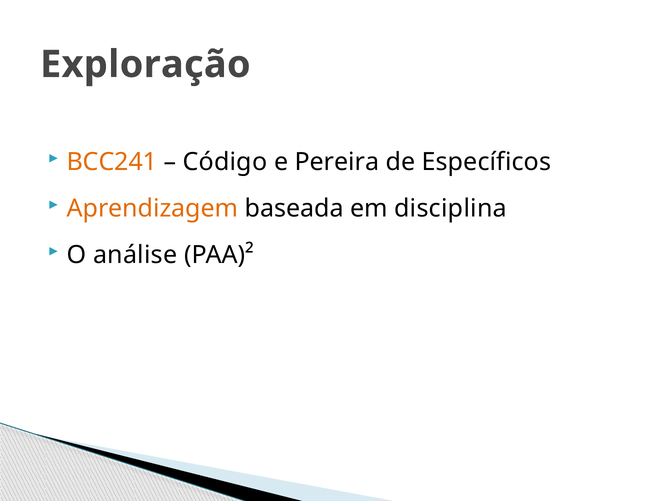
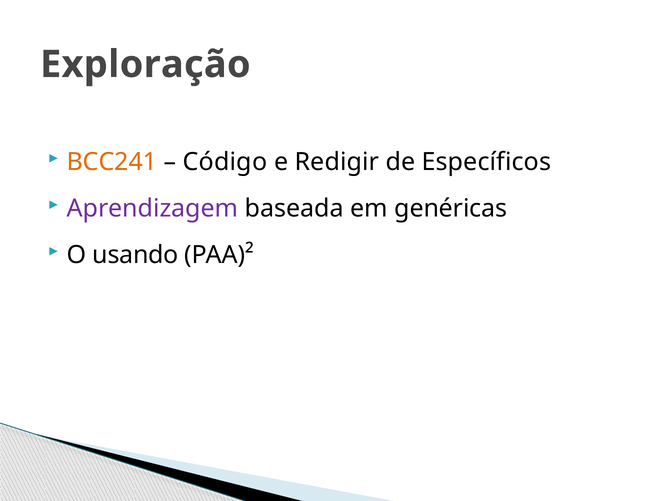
Pereira: Pereira -> Redigir
Aprendizagem colour: orange -> purple
disciplina: disciplina -> genéricas
análise: análise -> usando
